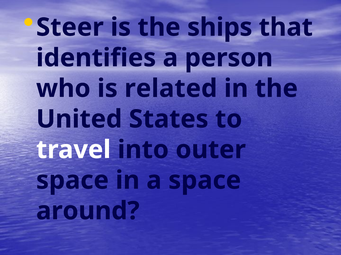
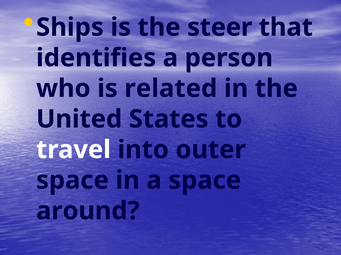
Steer: Steer -> Ships
ships: ships -> steer
